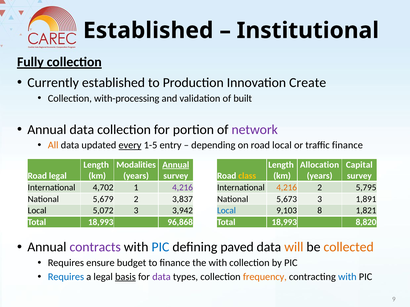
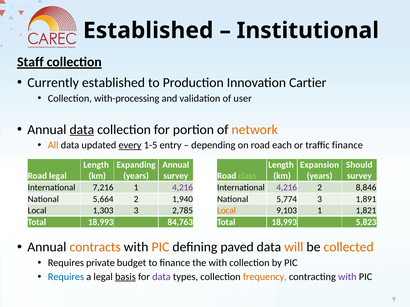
Fully: Fully -> Staff
Create: Create -> Cartier
built: built -> user
data at (82, 130) underline: none -> present
network colour: purple -> orange
road local: local -> each
Modalities: Modalities -> Expanding
Annual at (176, 165) underline: present -> none
Allocation: Allocation -> Expansion
Capital: Capital -> Should
class colour: yellow -> light green
4,702: 4,702 -> 7,216
4,216 at (287, 188) colour: orange -> purple
5,795: 5,795 -> 8,846
5,679: 5,679 -> 5,664
3,837: 3,837 -> 1,940
5,673: 5,673 -> 5,774
5,072: 5,072 -> 1,303
3,942: 3,942 -> 2,785
Local at (226, 211) colour: blue -> orange
9,103 8: 8 -> 1
96,868: 96,868 -> 84,763
8,820: 8,820 -> 5,823
contracts colour: purple -> orange
PIC at (160, 247) colour: blue -> orange
ensure: ensure -> private
with at (347, 277) colour: blue -> purple
